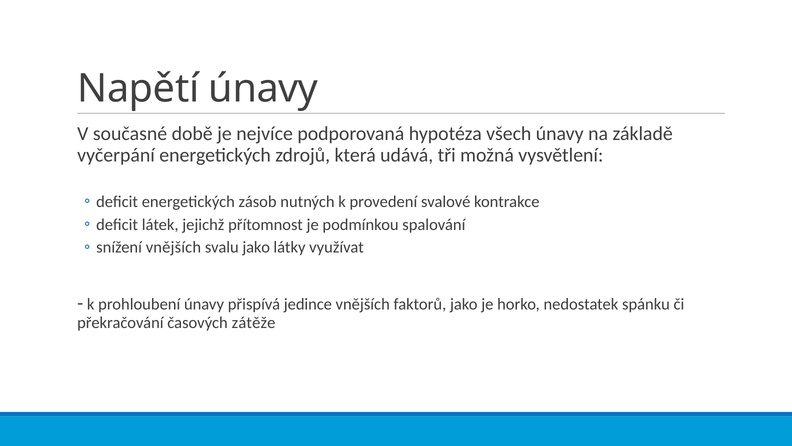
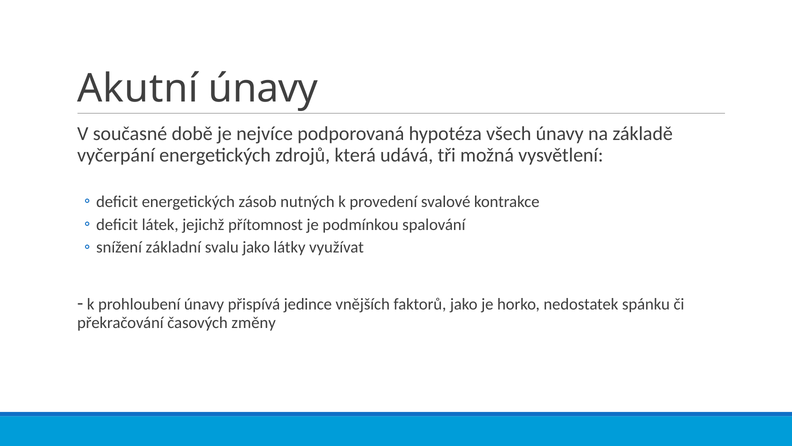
Napětí: Napětí -> Akutní
snížení vnějších: vnějších -> základní
zátěže: zátěže -> změny
